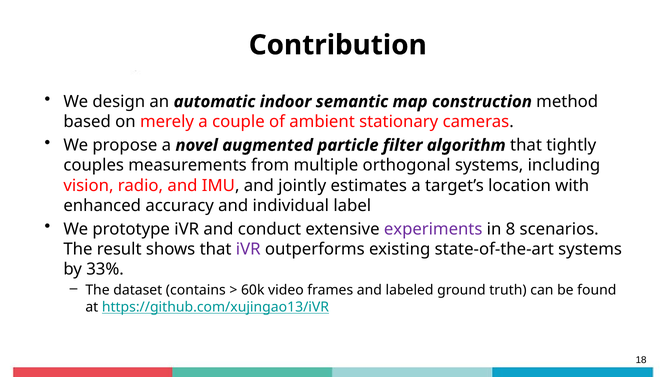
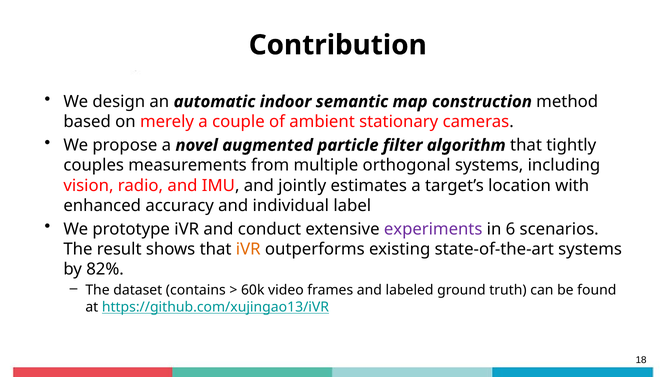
8: 8 -> 6
iVR at (248, 249) colour: purple -> orange
33%: 33% -> 82%
